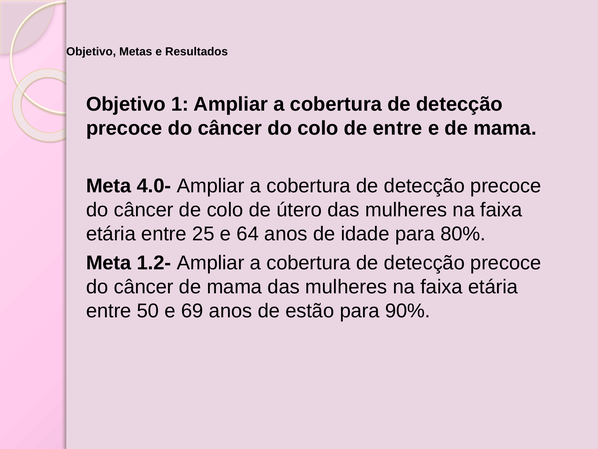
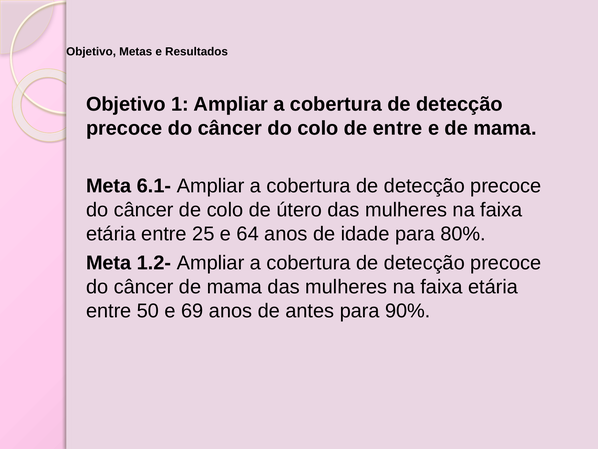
4.0-: 4.0- -> 6.1-
estão: estão -> antes
